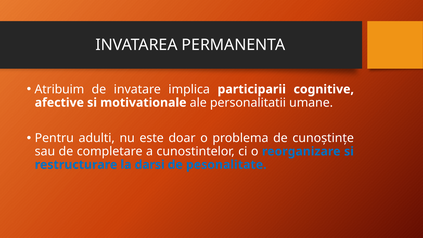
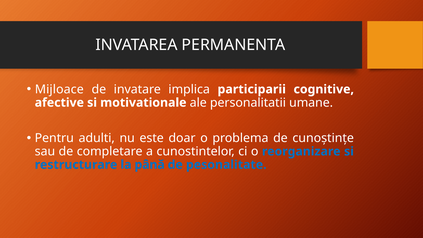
Atribuim: Atribuim -> Mijloace
darsi: darsi -> până
